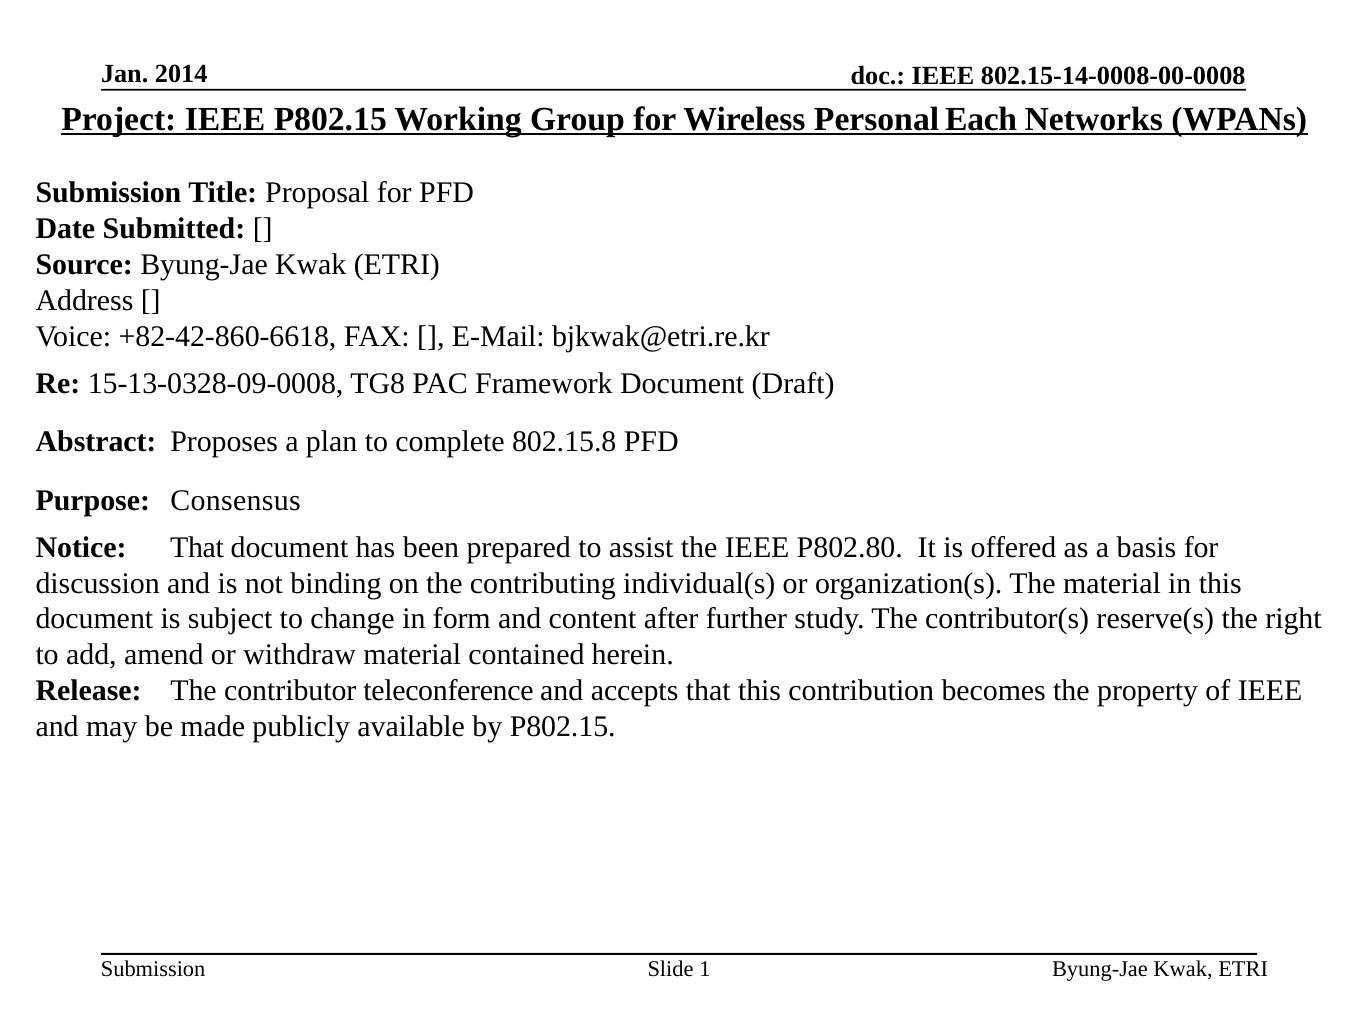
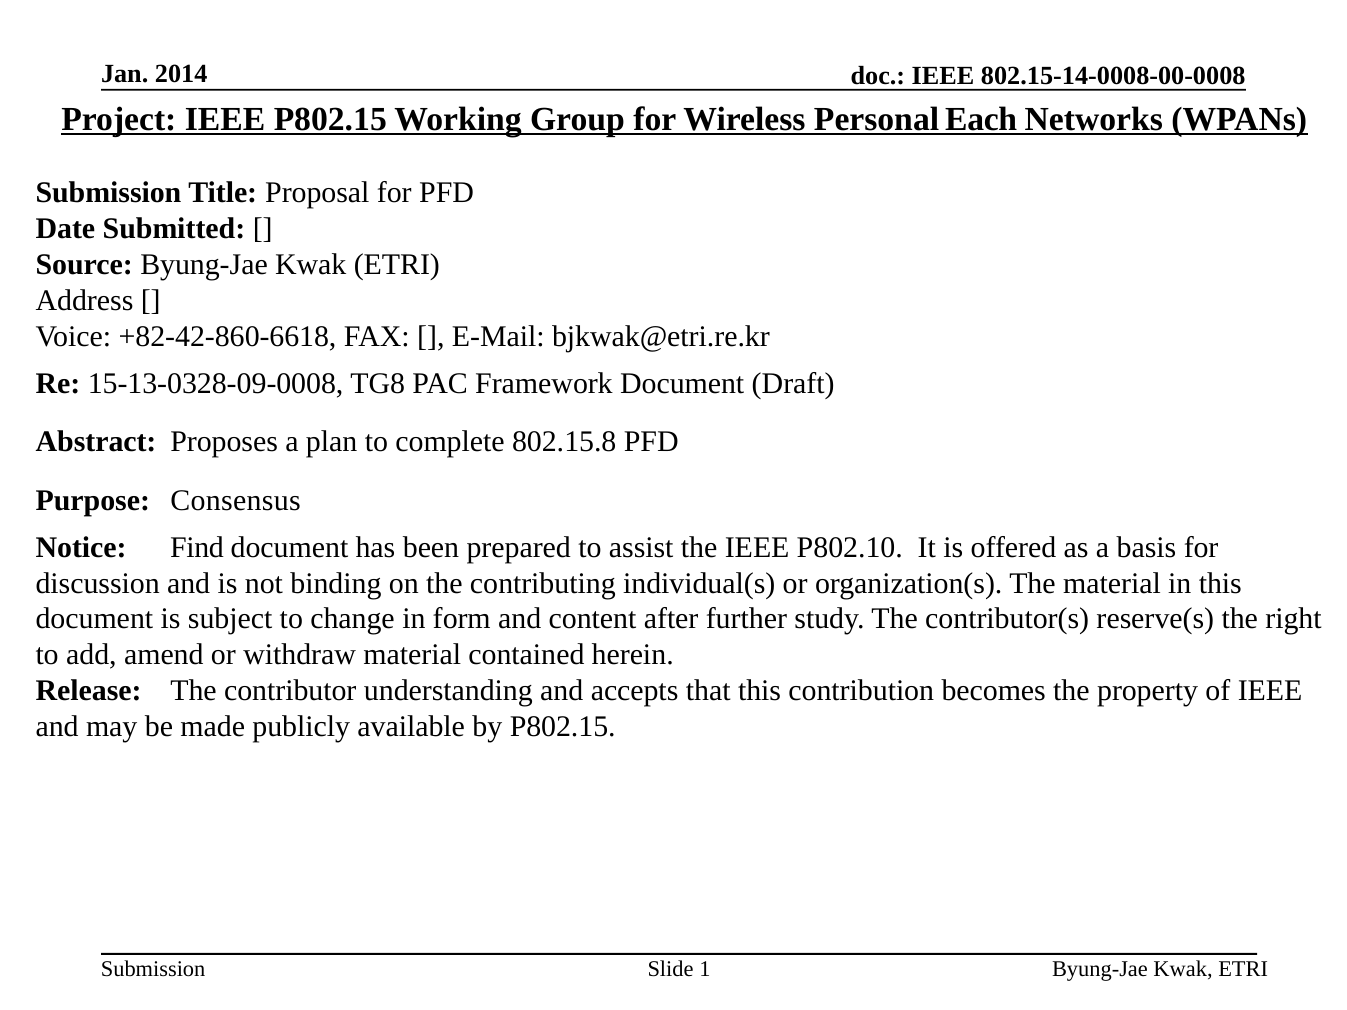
Notice That: That -> Find
P802.80: P802.80 -> P802.10
teleconference: teleconference -> understanding
